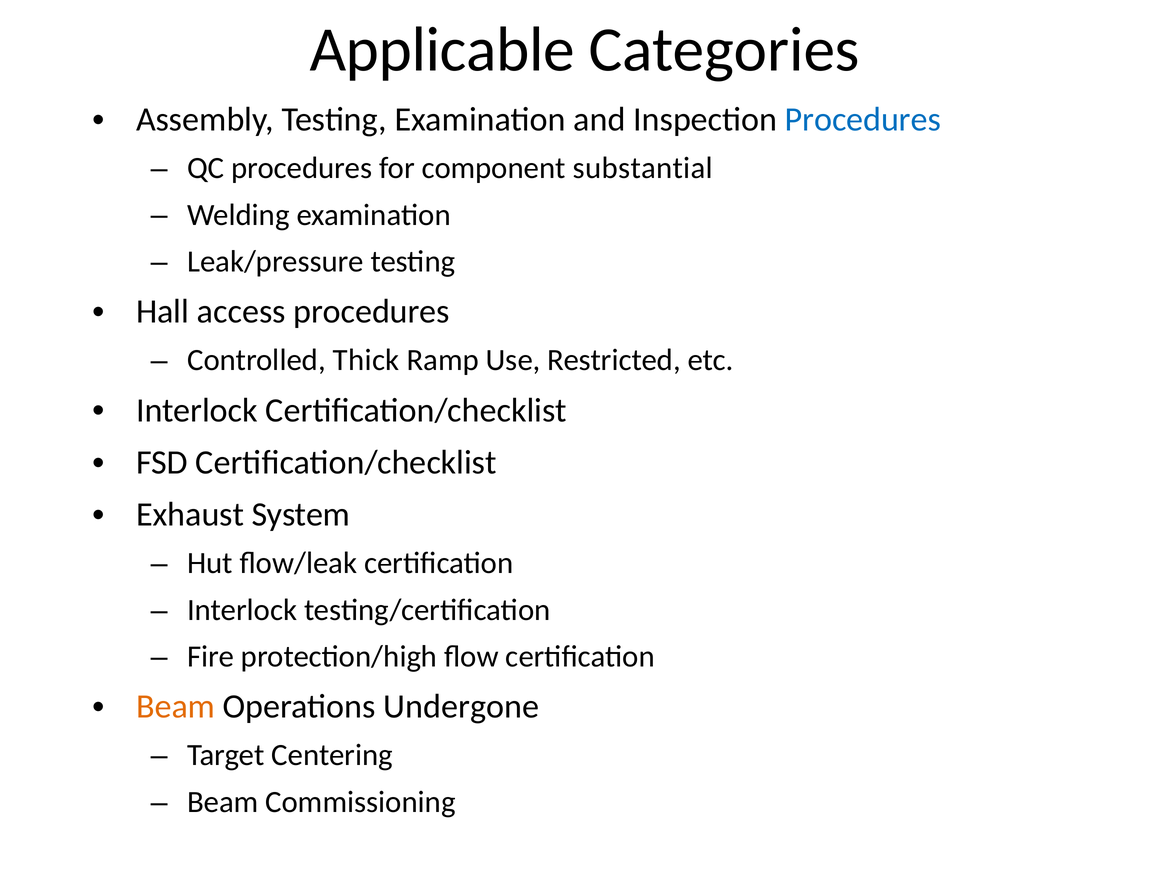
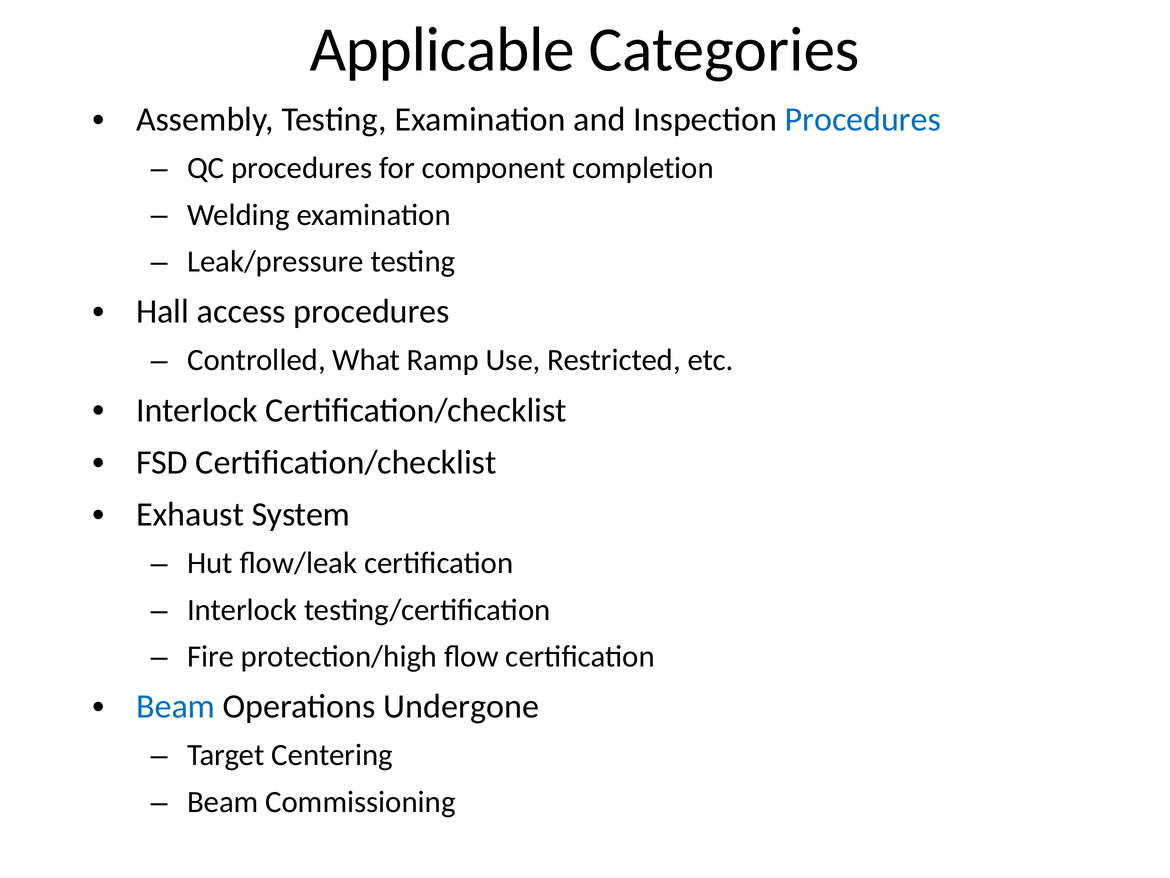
substantial: substantial -> completion
Thick: Thick -> What
Beam at (176, 706) colour: orange -> blue
